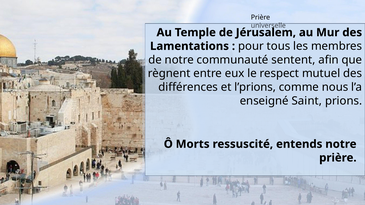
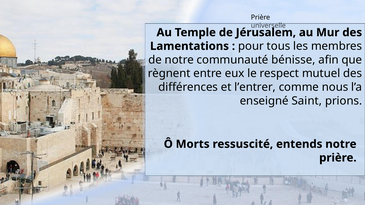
sentent: sentent -> bénisse
l’prions: l’prions -> l’entrer
